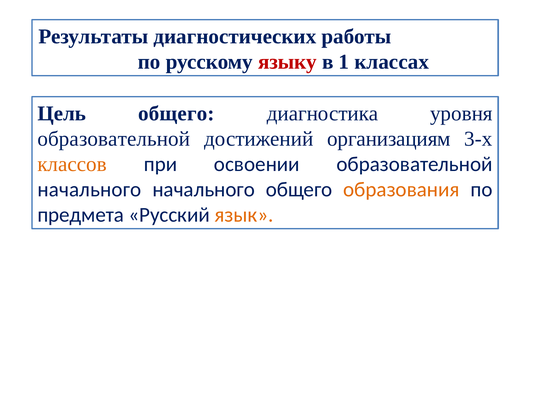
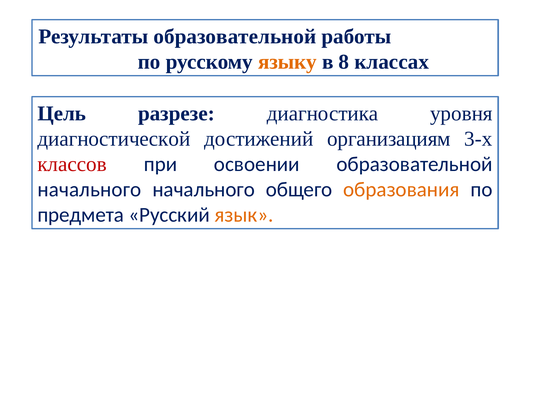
Результаты диагностических: диагностических -> образовательной
языку colour: red -> orange
1: 1 -> 8
Цель общего: общего -> разрезе
образовательной at (114, 139): образовательной -> диагностической
классов colour: orange -> red
